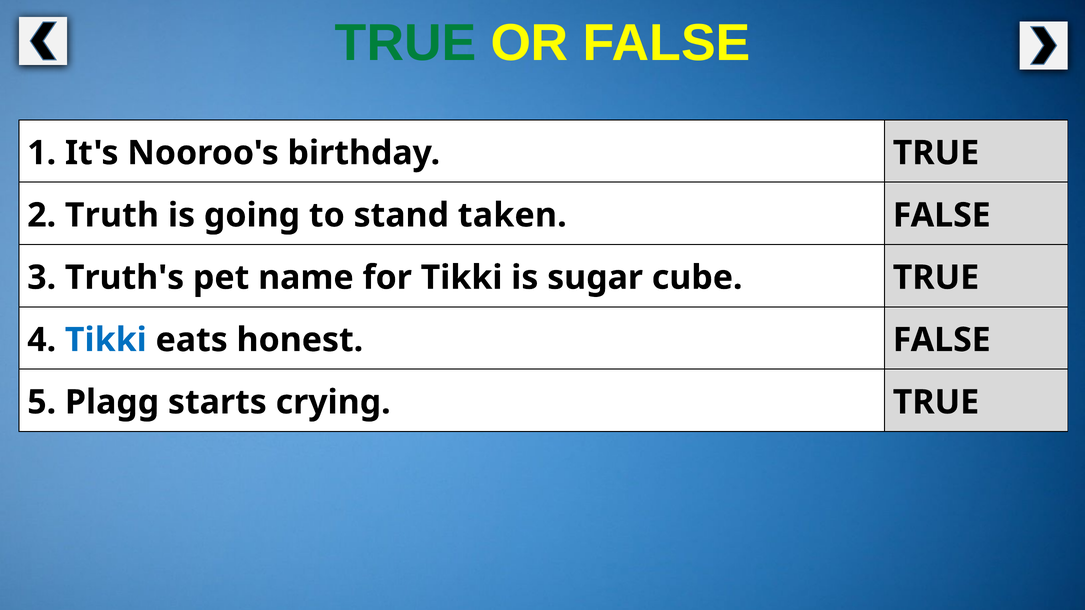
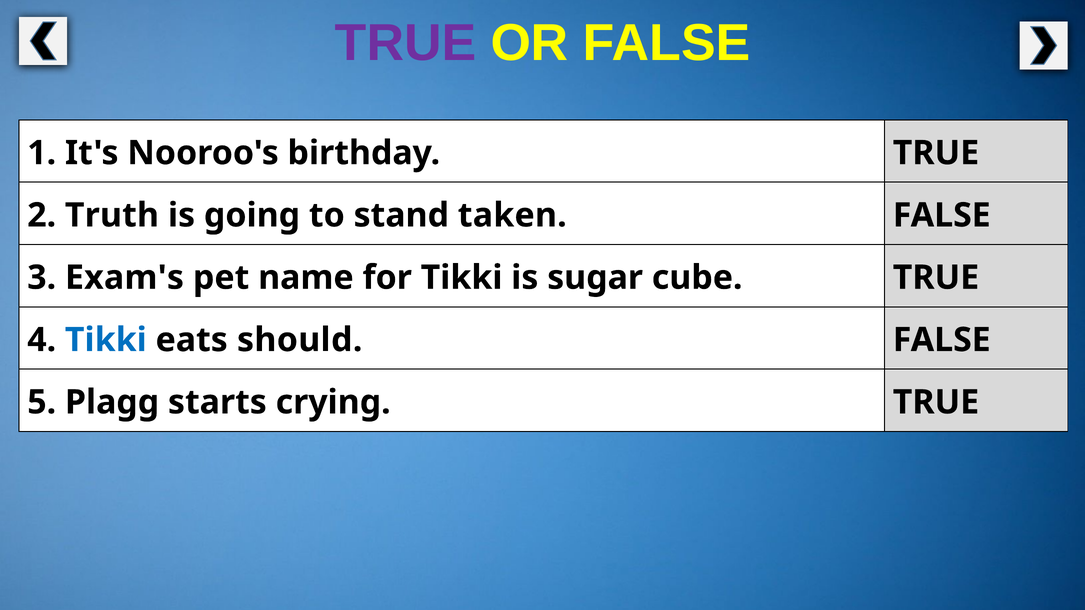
TRUE at (406, 43) colour: green -> purple
Truth's: Truth's -> Exam's
honest: honest -> should
